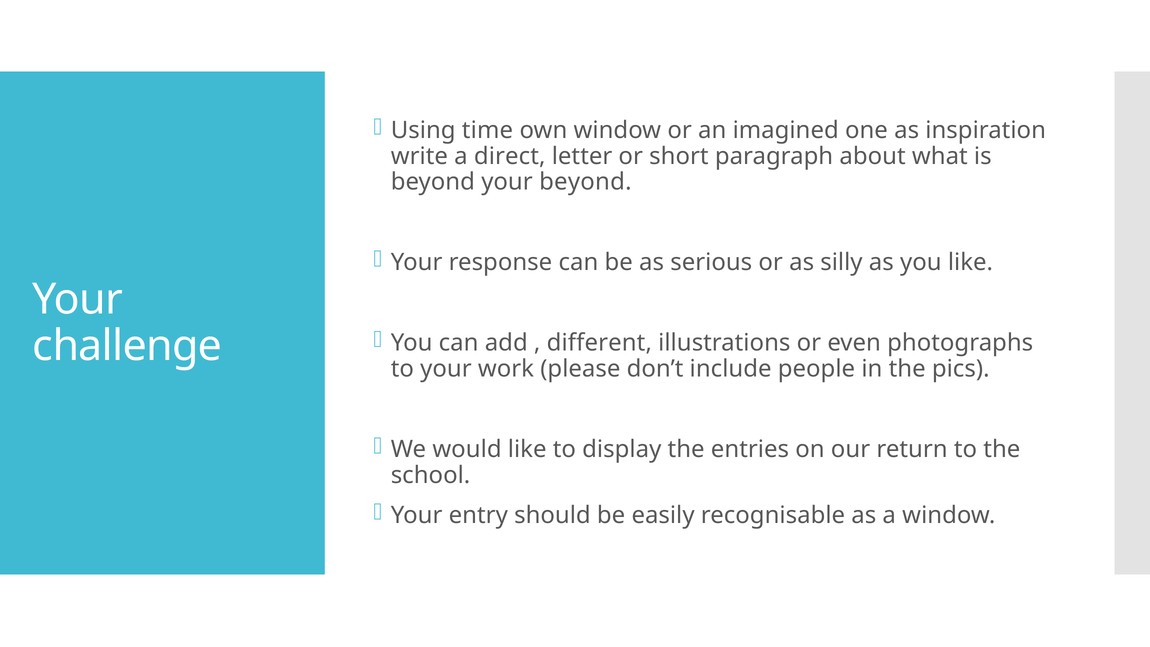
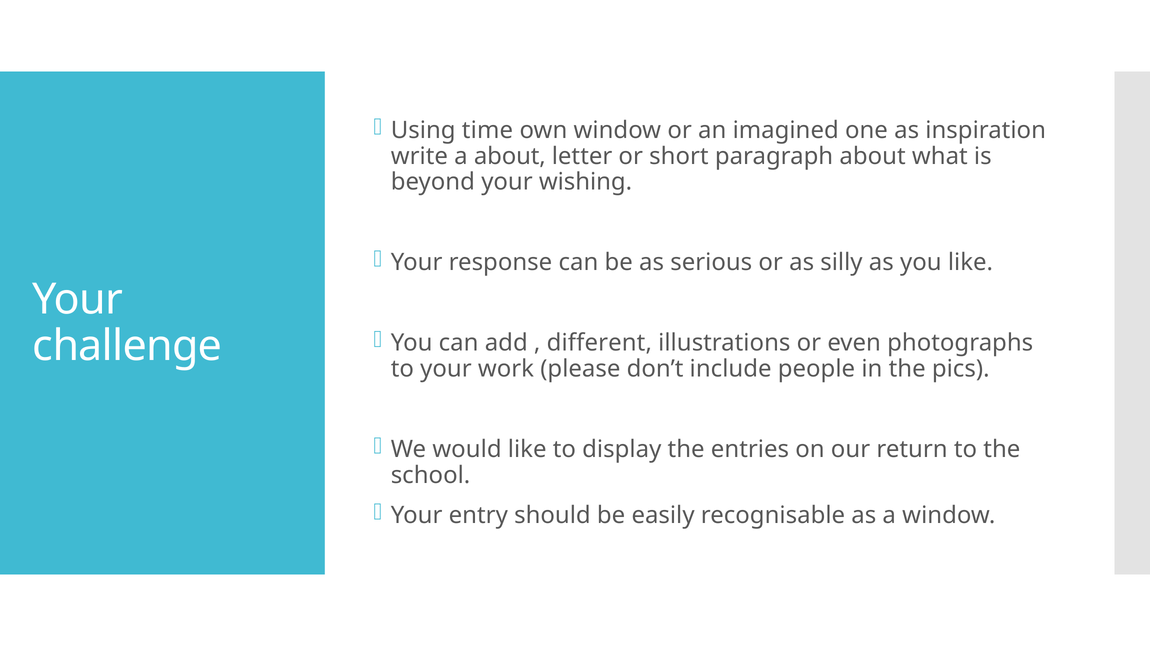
a direct: direct -> about
your beyond: beyond -> wishing
